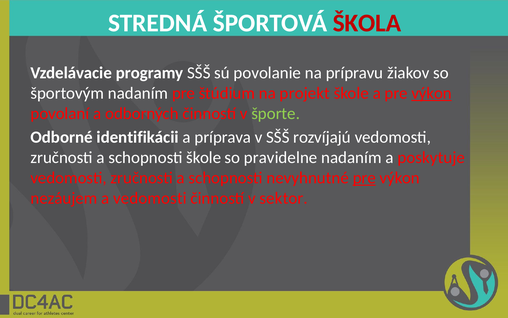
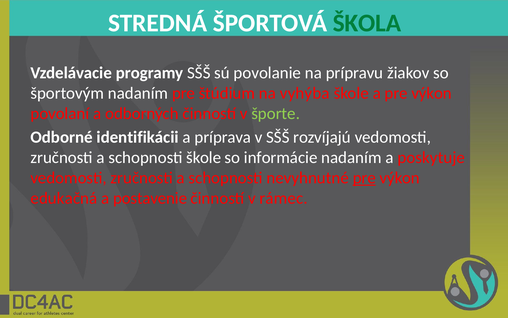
ŠKOLA colour: red -> green
projekt: projekt -> vyhýba
výkon at (432, 93) underline: present -> none
pravidelne: pravidelne -> informácie
nezáujem: nezáujem -> edukačná
a vedomosti: vedomosti -> postavenie
sektor: sektor -> rámec
